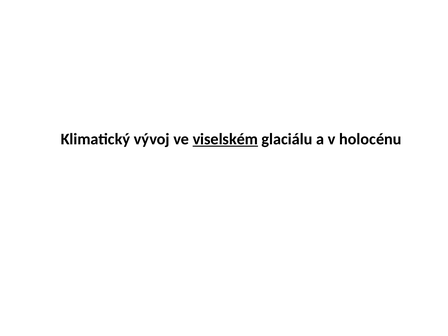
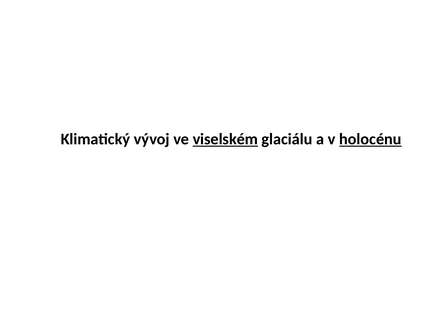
holocénu underline: none -> present
